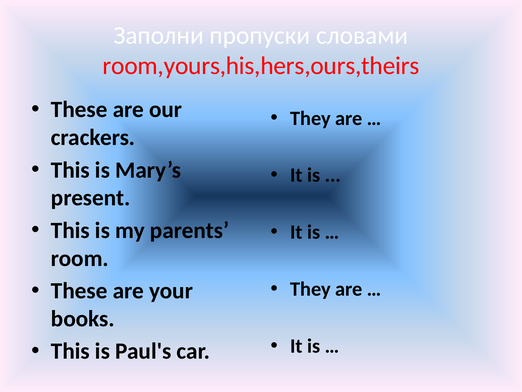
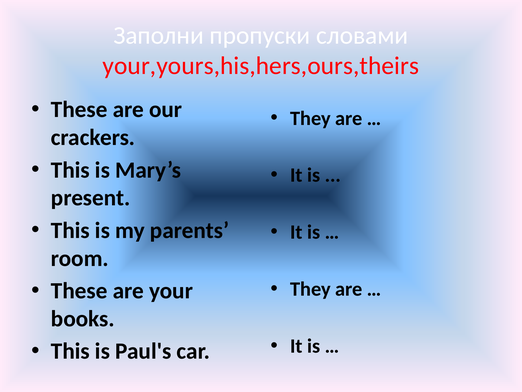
room,yours,his,hers,ours,theirs: room,yours,his,hers,ours,theirs -> your,yours,his,hers,ours,theirs
